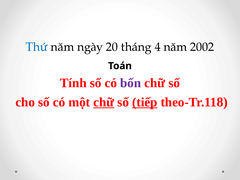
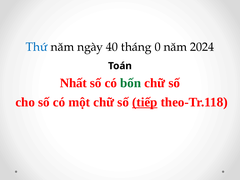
20: 20 -> 40
4: 4 -> 0
2002: 2002 -> 2024
Tính: Tính -> Nhất
bốn colour: purple -> green
chữ at (104, 102) underline: present -> none
